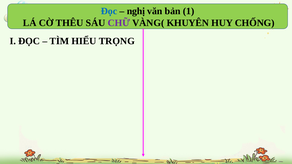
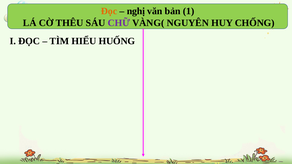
Đọc at (109, 11) colour: blue -> orange
KHUYÊN: KHUYÊN -> NGUYÊN
TRỌNG: TRỌNG -> HUỐNG
